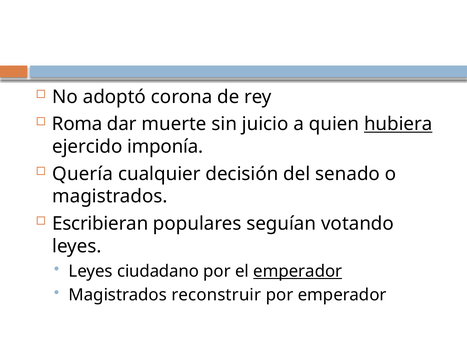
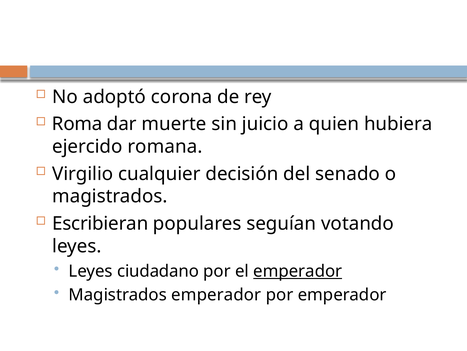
hubiera underline: present -> none
imponía: imponía -> romana
Quería: Quería -> Virgilio
Magistrados reconstruir: reconstruir -> emperador
